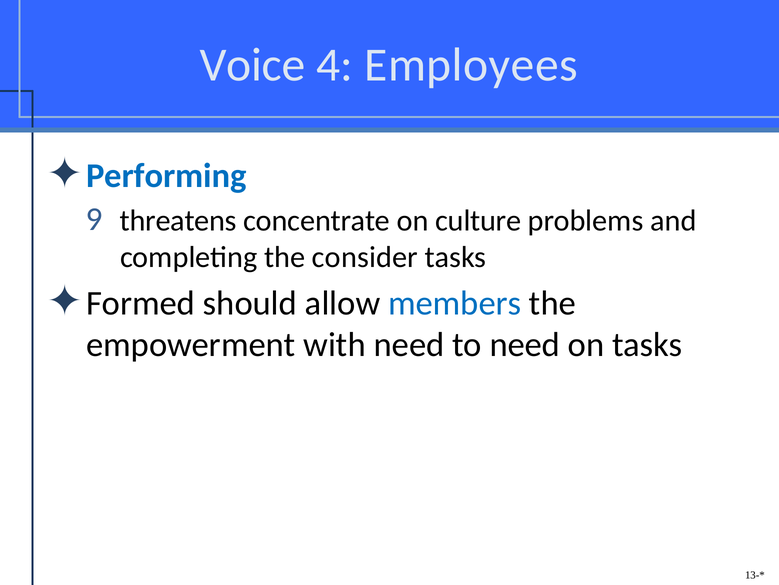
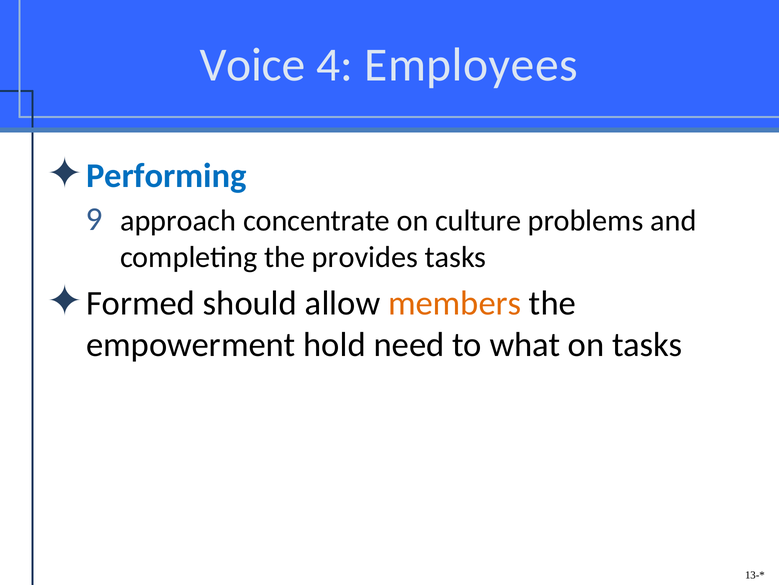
threatens: threatens -> approach
consider: consider -> provides
members colour: blue -> orange
with: with -> hold
to need: need -> what
